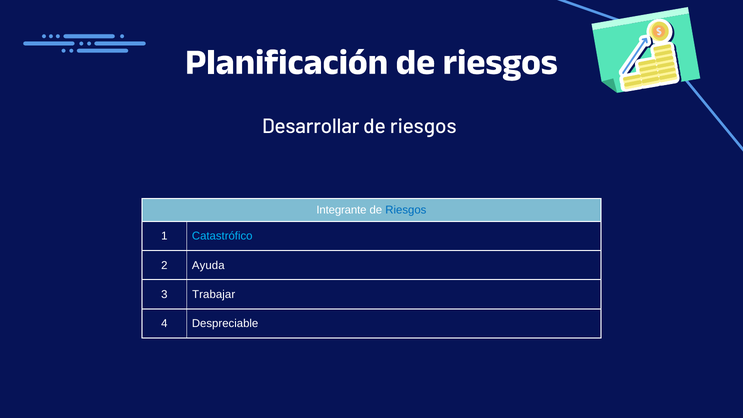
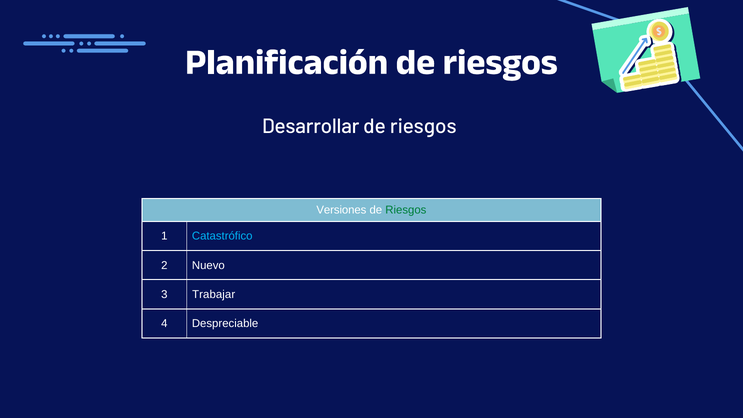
Integrante: Integrante -> Versiones
Riesgos at (406, 210) colour: blue -> green
Ayuda: Ayuda -> Nuevo
